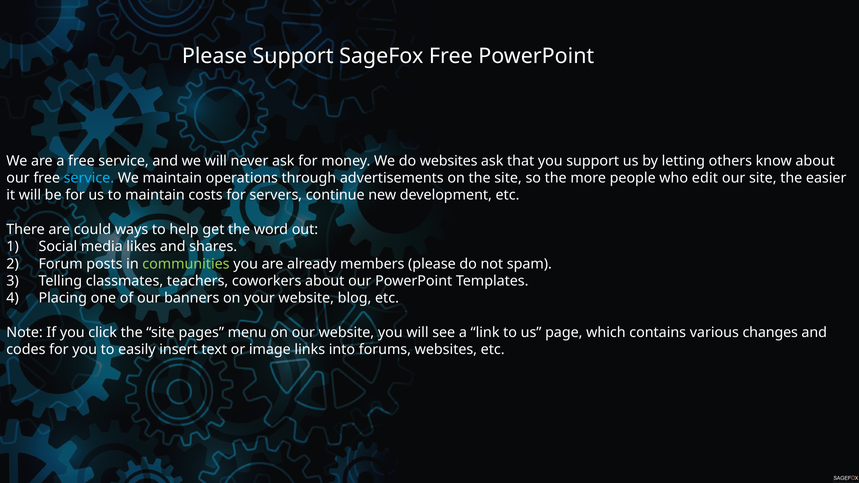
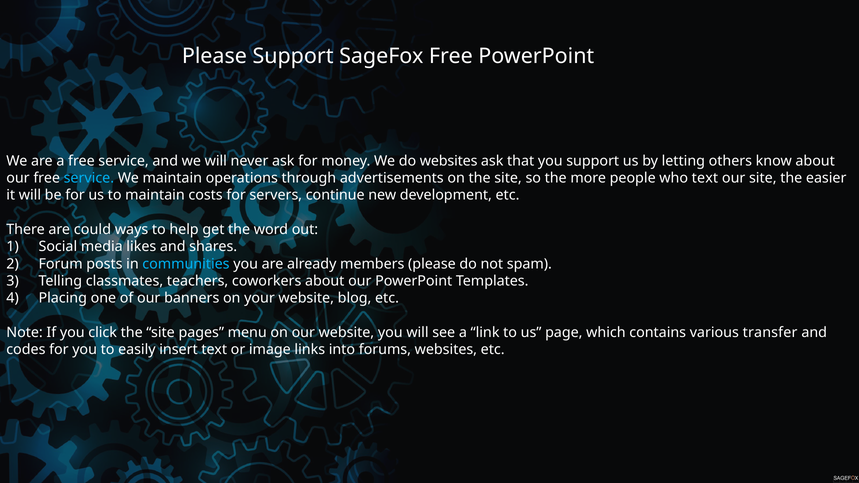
who edit: edit -> text
communities colour: light green -> light blue
changes: changes -> transfer
